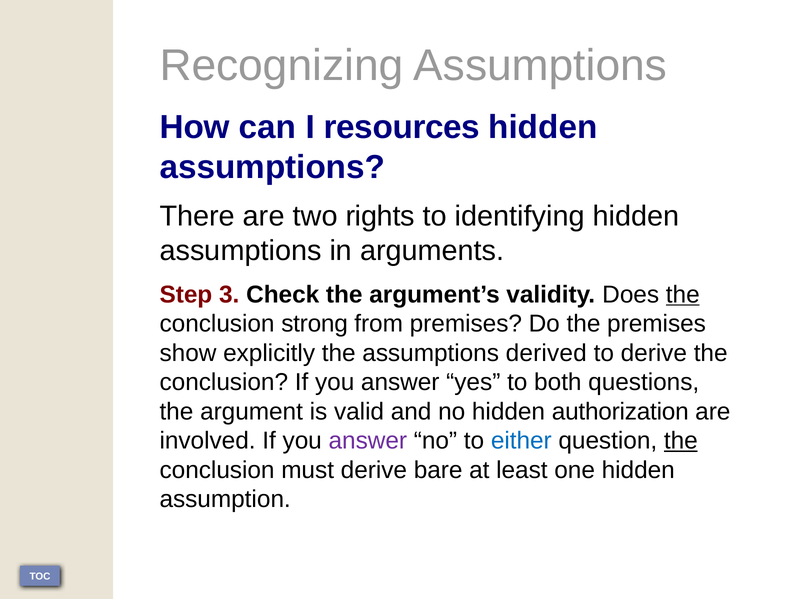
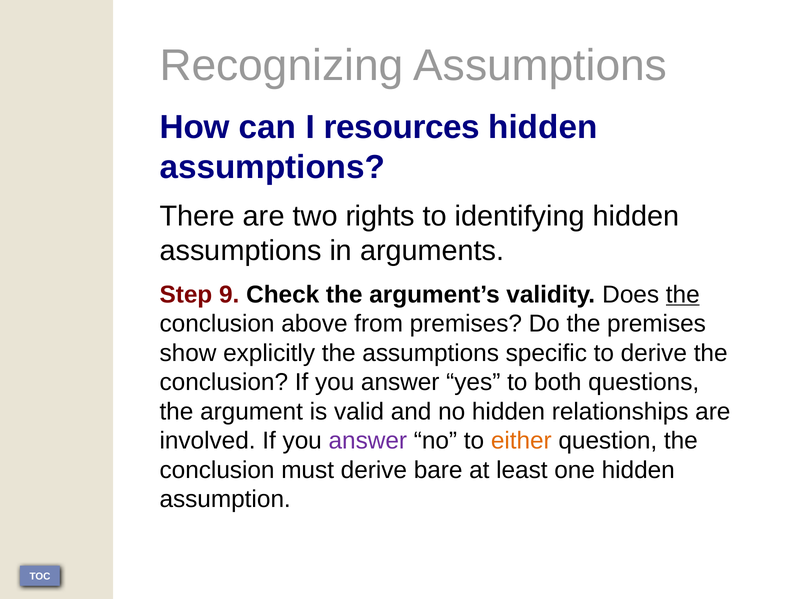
3: 3 -> 9
strong: strong -> above
derived: derived -> specific
authorization: authorization -> relationships
either colour: blue -> orange
the at (681, 441) underline: present -> none
